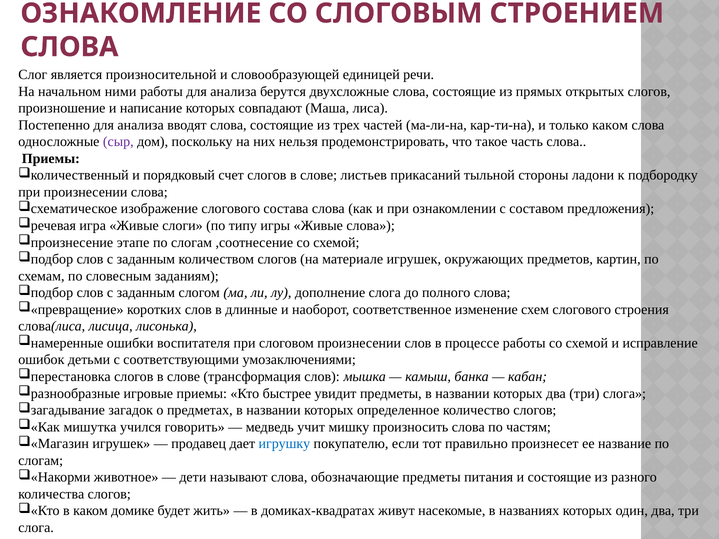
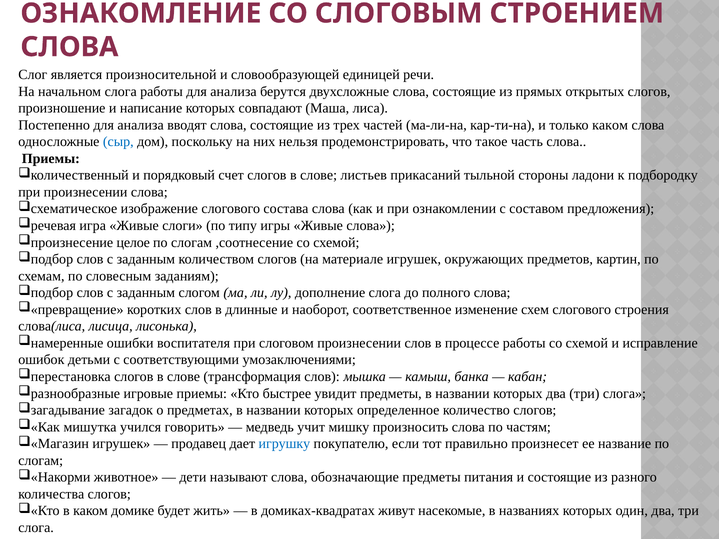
начальном ними: ними -> слога
сыр colour: purple -> blue
этапе: этапе -> целое
